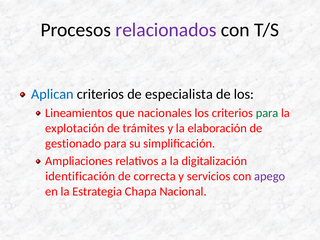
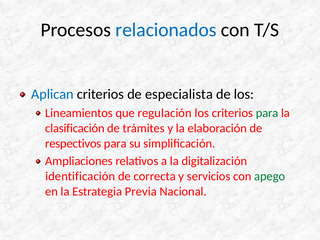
relacionados colour: purple -> blue
nacionales: nacionales -> regulación
explotación: explotación -> clasificación
gestionado: gestionado -> respectivos
apego colour: purple -> green
Chapa: Chapa -> Previa
